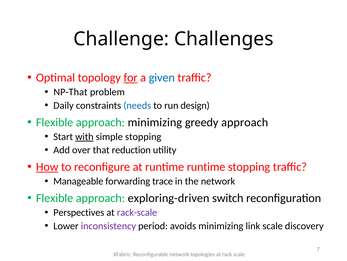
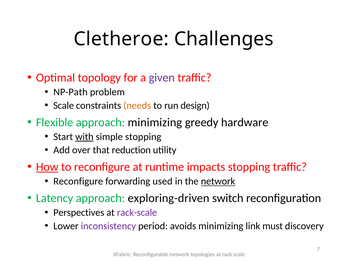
Challenge: Challenge -> Cletheroe
for underline: present -> none
given colour: blue -> purple
NP-That: NP-That -> NP-Path
Daily at (64, 105): Daily -> Scale
needs colour: blue -> orange
greedy approach: approach -> hardware
runtime runtime: runtime -> impacts
Manageable at (78, 181): Manageable -> Reconfigure
trace: trace -> used
network at (218, 181) underline: none -> present
Flexible at (55, 198): Flexible -> Latency
link scale: scale -> must
